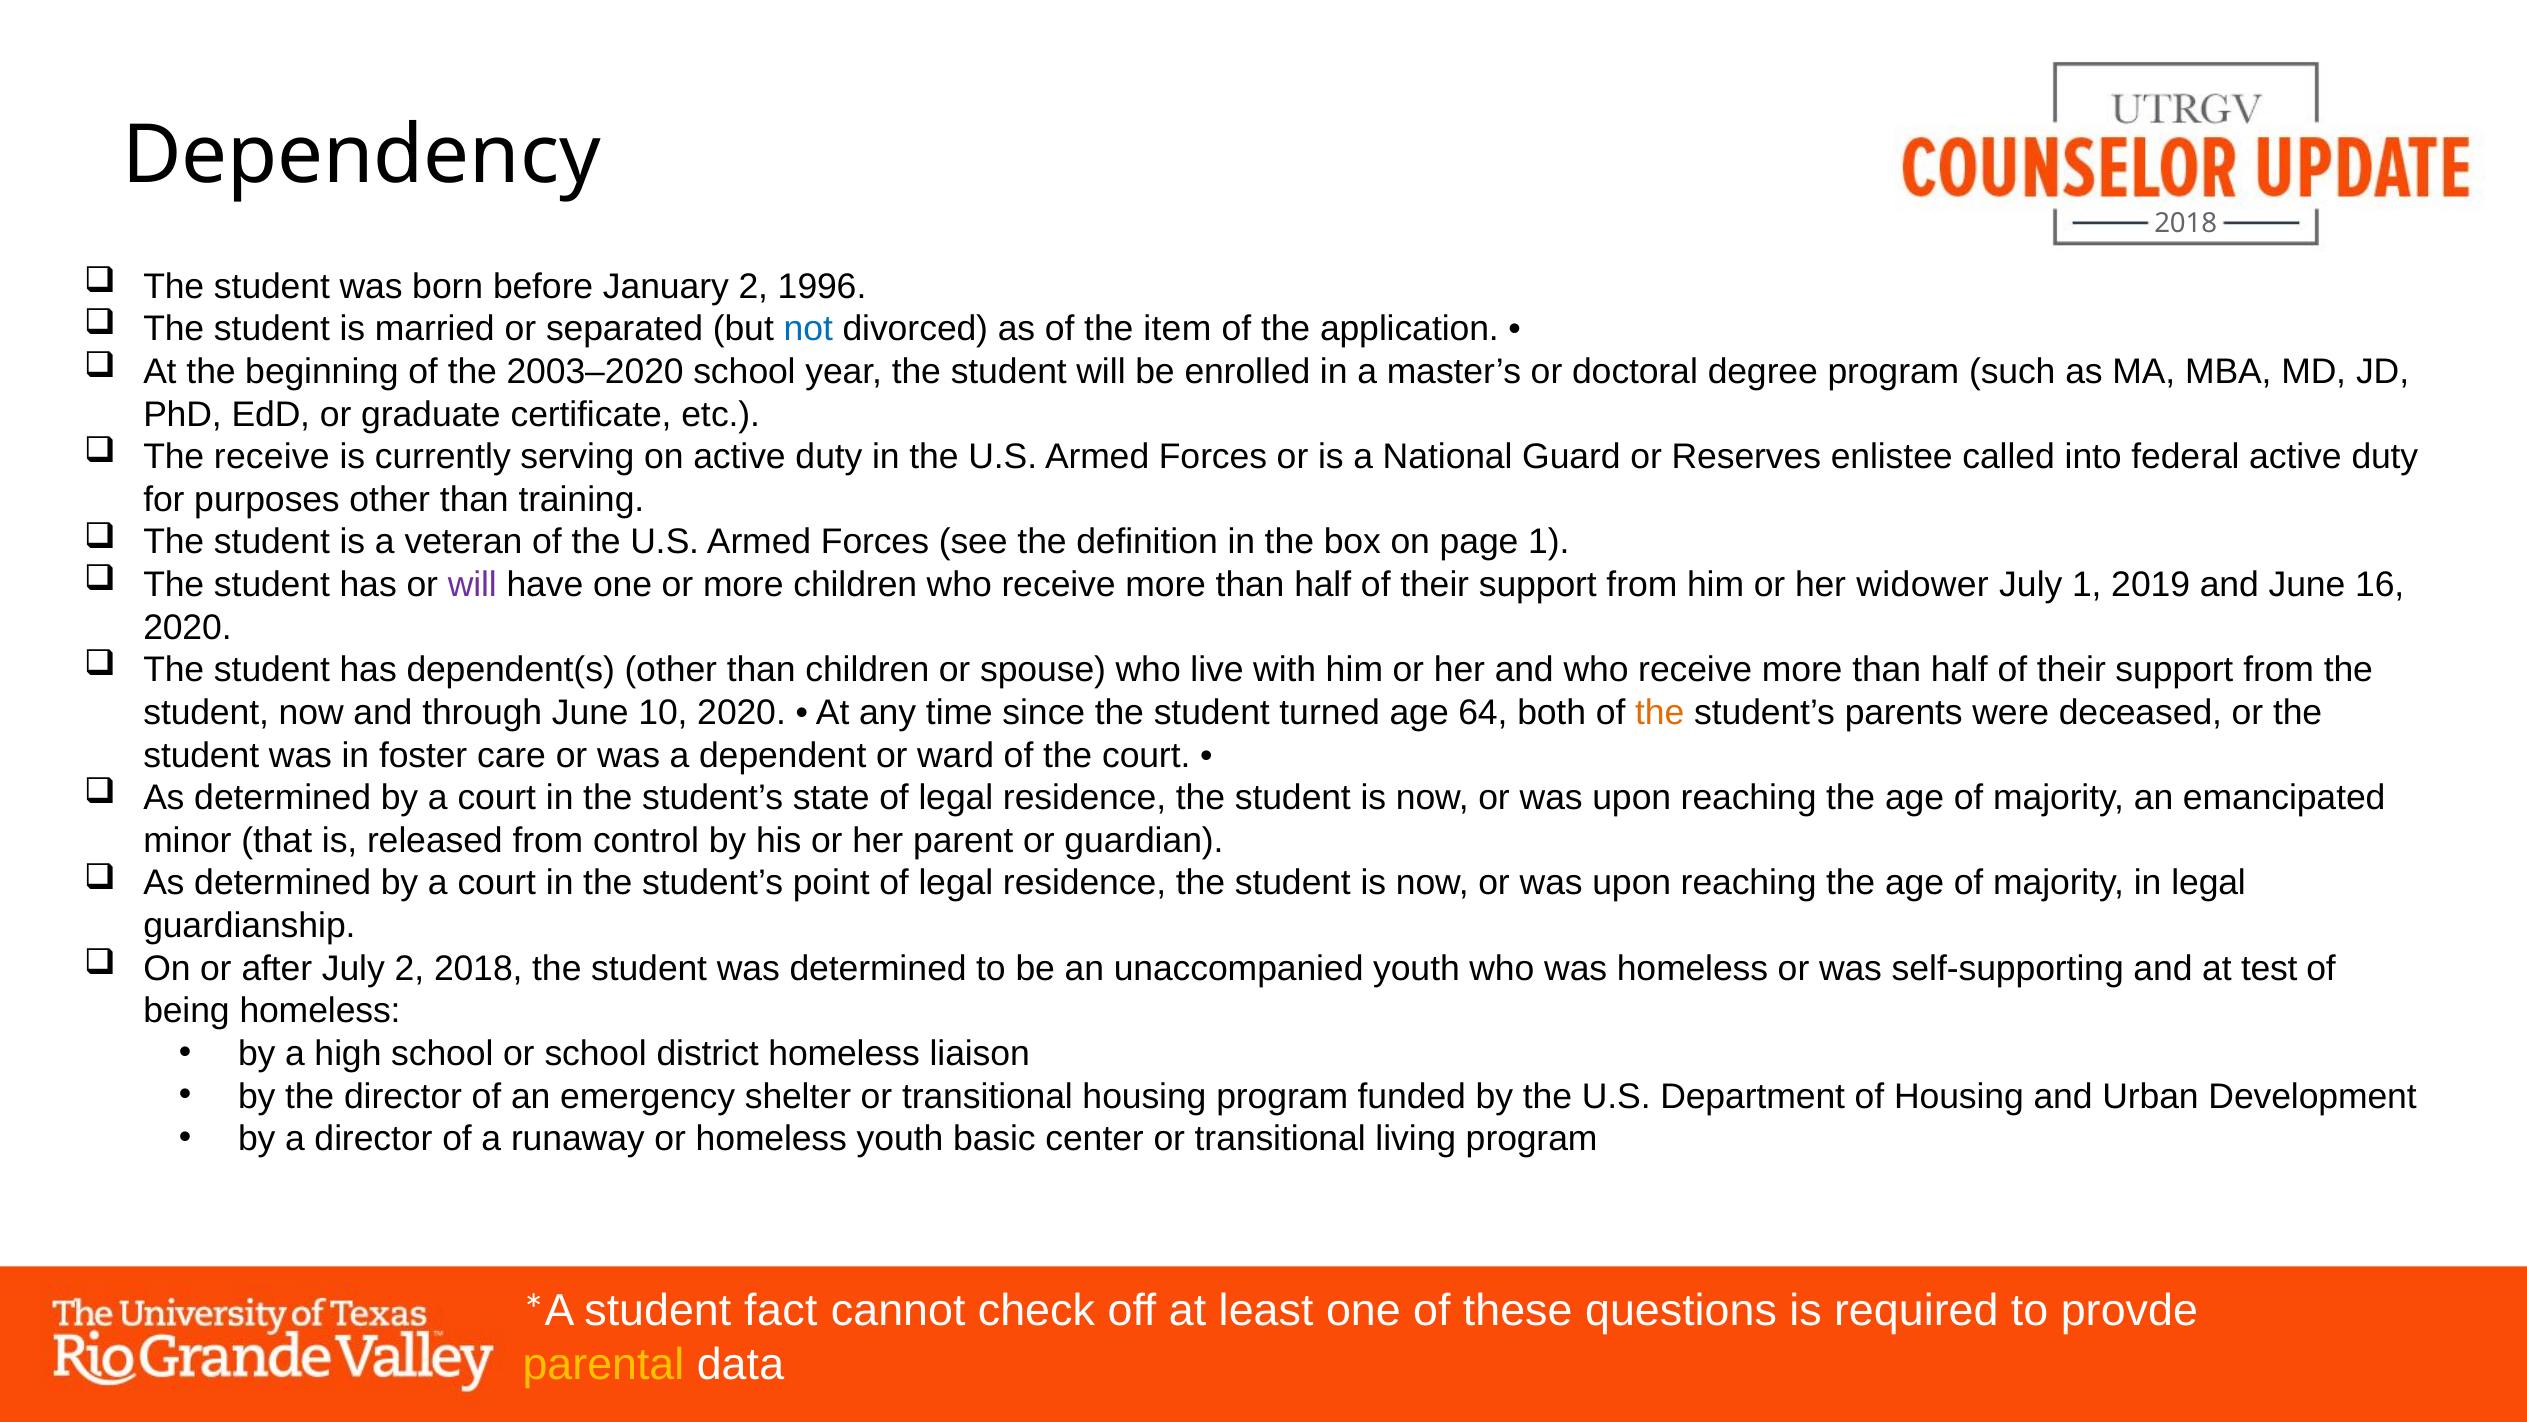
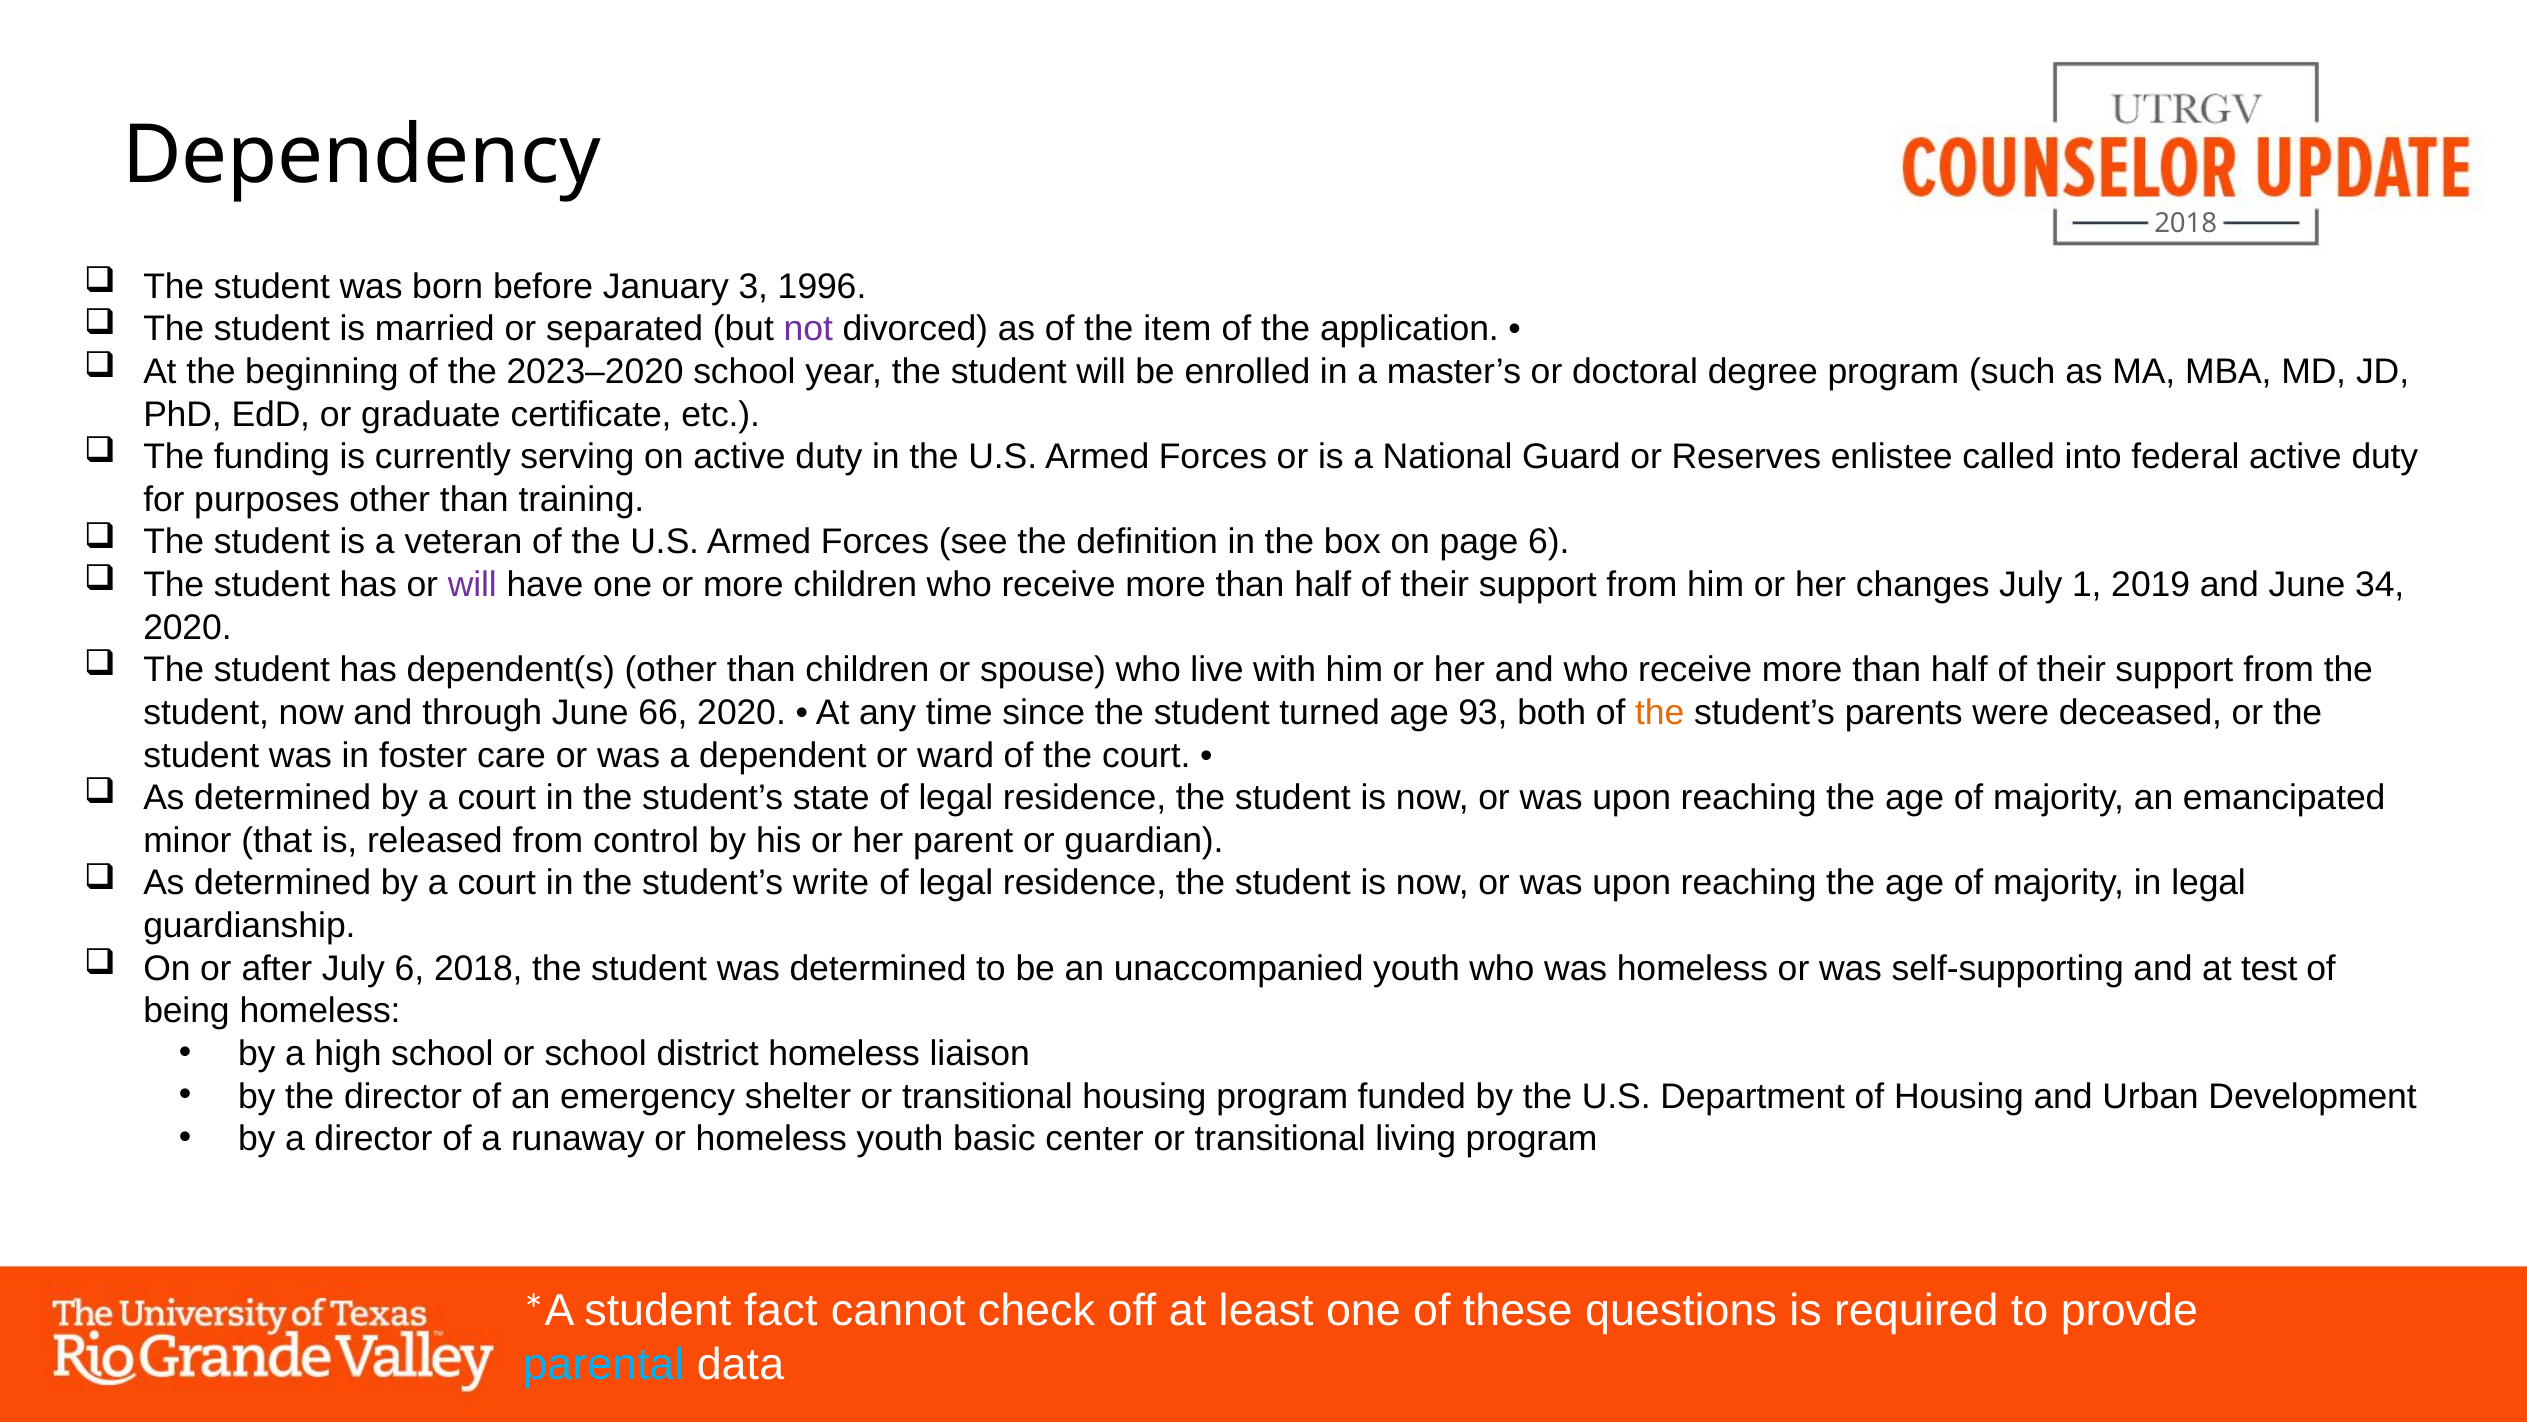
January 2: 2 -> 3
not colour: blue -> purple
2003–2020: 2003–2020 -> 2023–2020
The receive: receive -> funding
page 1: 1 -> 6
widower: widower -> changes
16: 16 -> 34
10: 10 -> 66
64: 64 -> 93
point: point -> write
July 2: 2 -> 6
parental colour: yellow -> light blue
